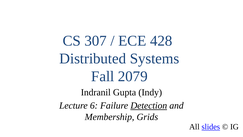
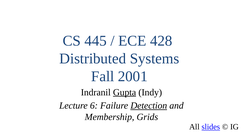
307: 307 -> 445
2079: 2079 -> 2001
Gupta underline: none -> present
